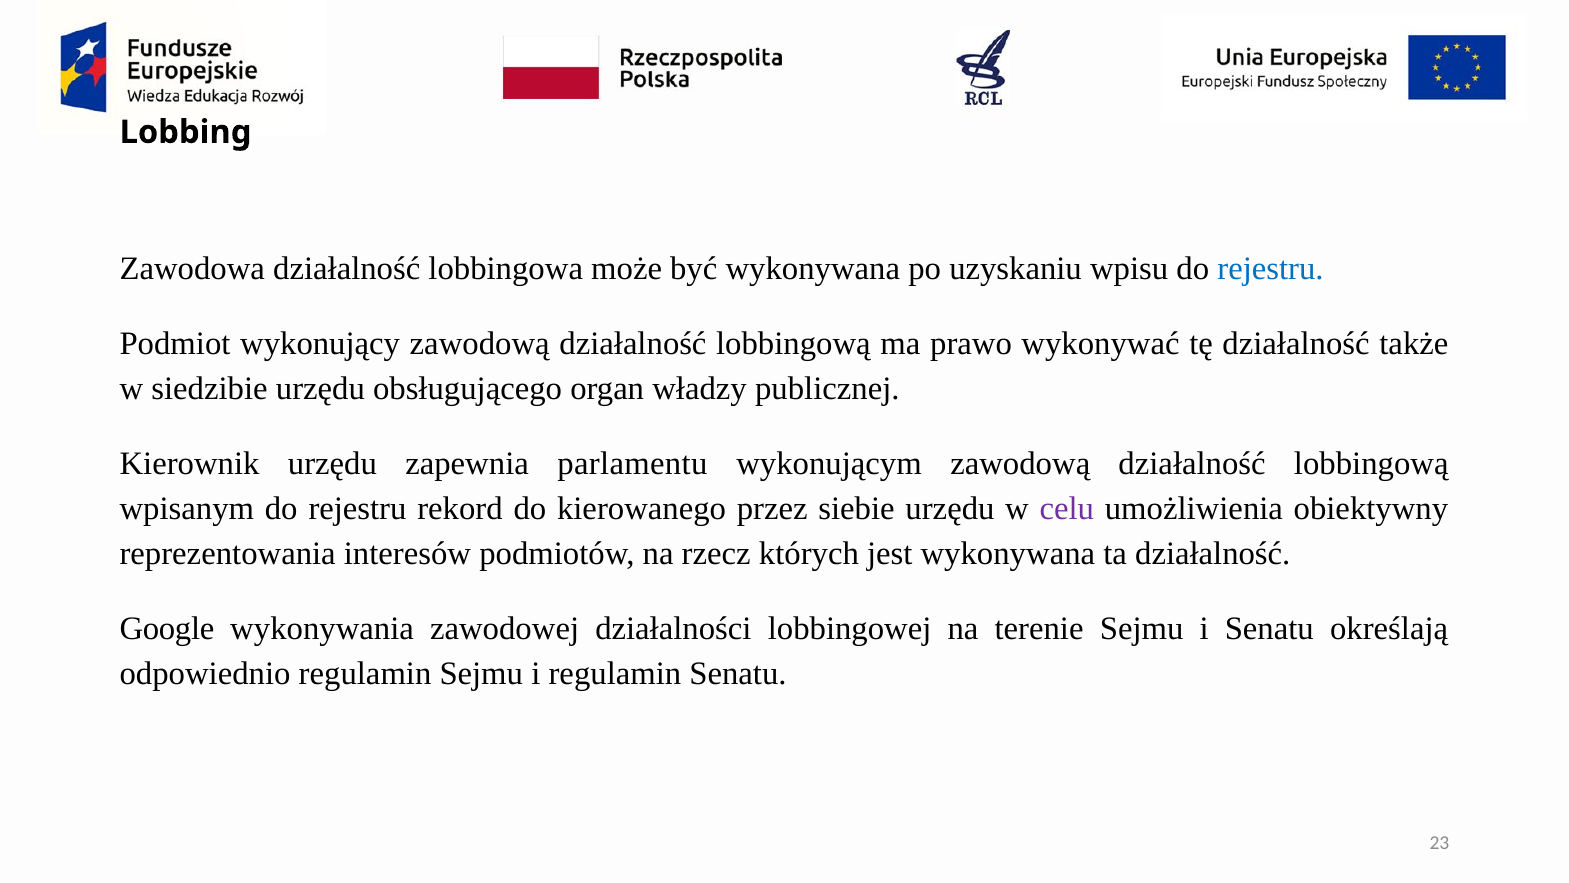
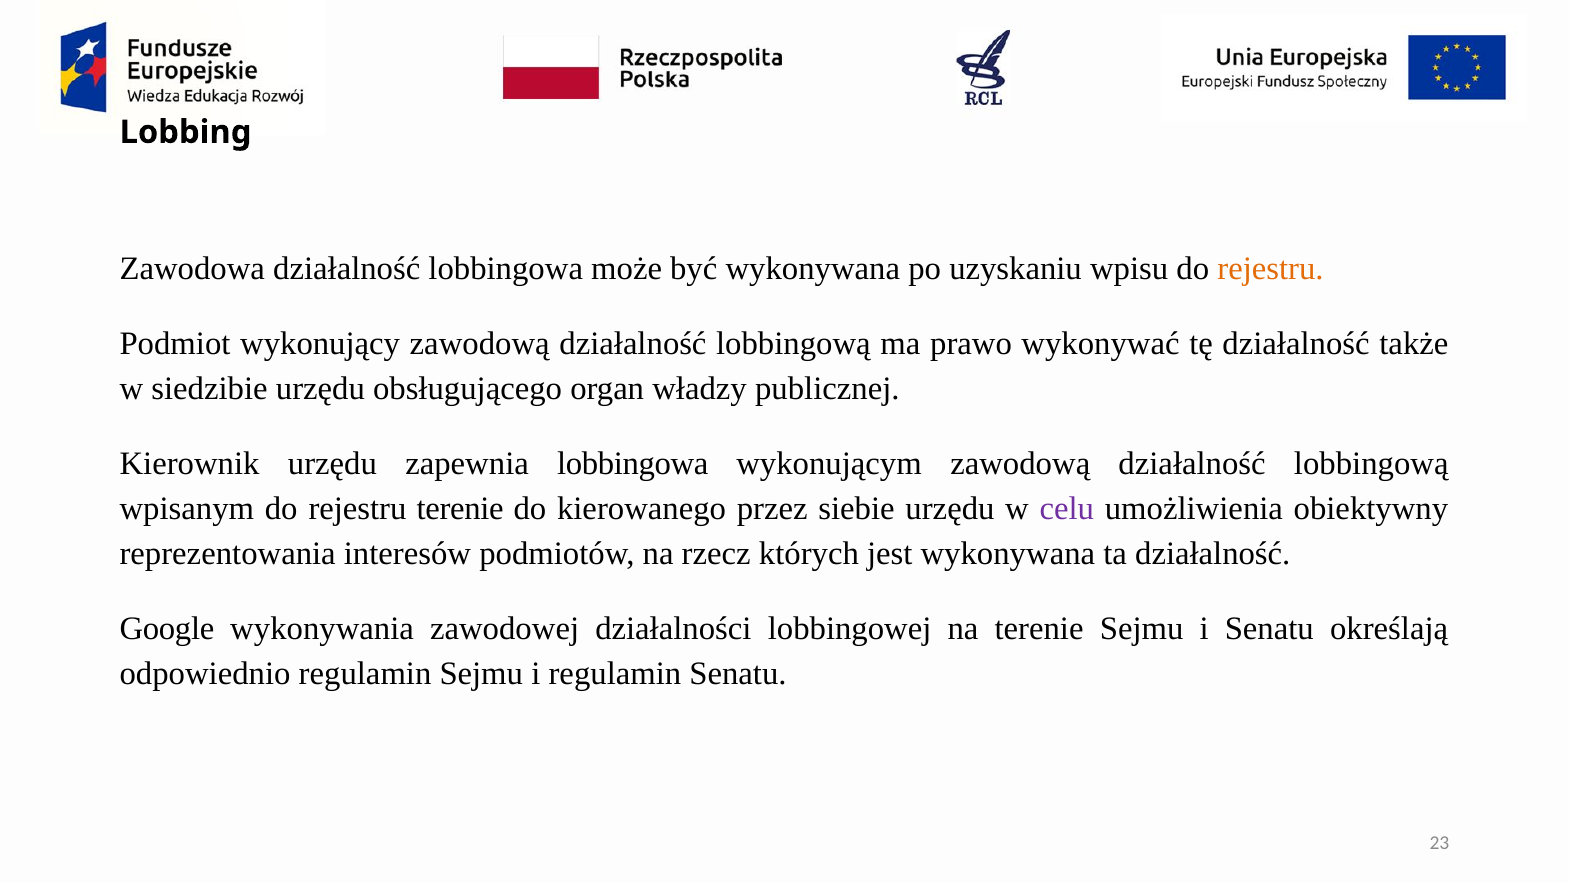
rejestru at (1271, 269) colour: blue -> orange
zapewnia parlamentu: parlamentu -> lobbingowa
rejestru rekord: rekord -> terenie
